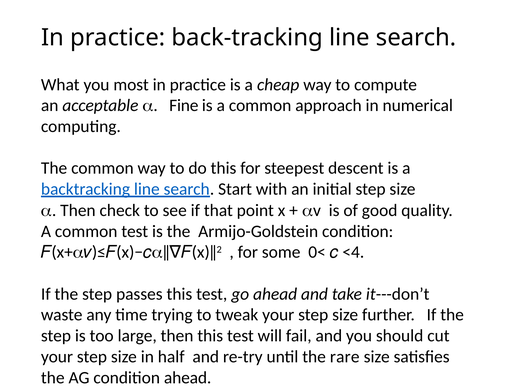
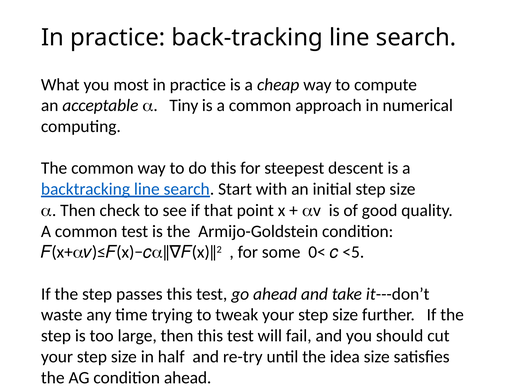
Fine: Fine -> Tiny
<4: <4 -> <5
rare: rare -> idea
